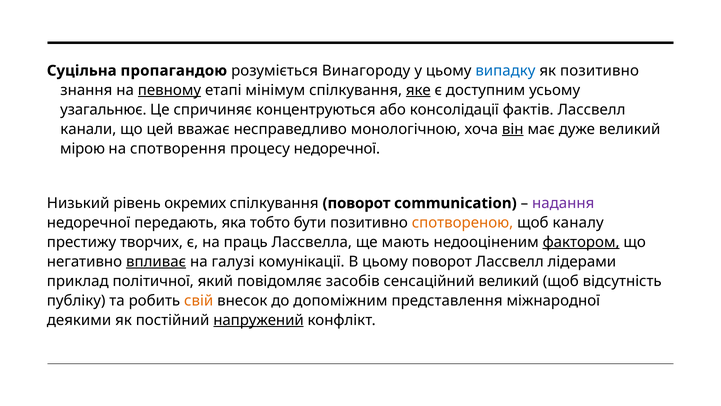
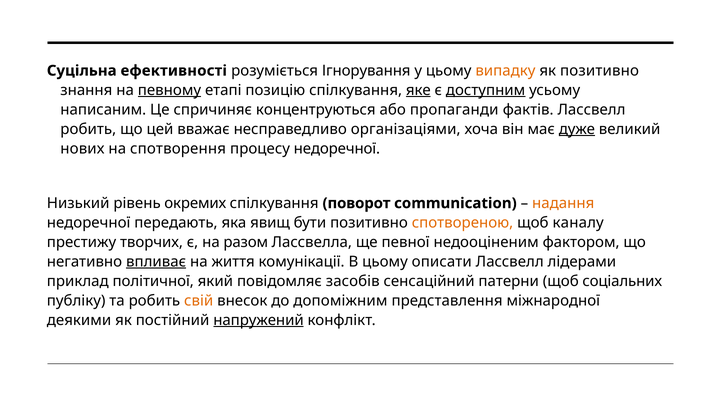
пропагандою: пропагандою -> ефективності
Винагороду: Винагороду -> Ігнорування
випадку colour: blue -> orange
мінімум: мінімум -> позицію
доступним underline: none -> present
узагальнює: узагальнює -> написаним
консолідації: консолідації -> пропаганди
канали at (88, 129): канали -> робить
монологічною: монологічною -> організаціями
він underline: present -> none
дуже underline: none -> present
мірою: мірою -> нових
надання colour: purple -> orange
тобто: тобто -> явищ
праць: праць -> разом
мають: мають -> певної
фактором underline: present -> none
галузі: галузі -> життя
цьому поворот: поворот -> описати
сенсаційний великий: великий -> патерни
відсутність: відсутність -> соціальних
